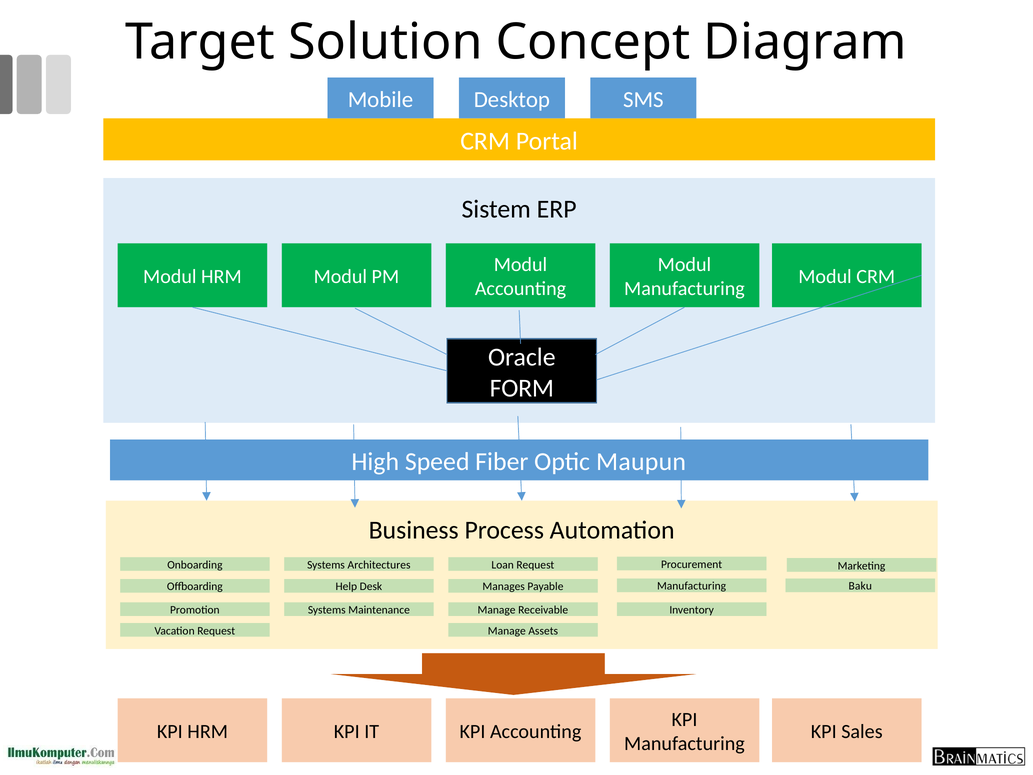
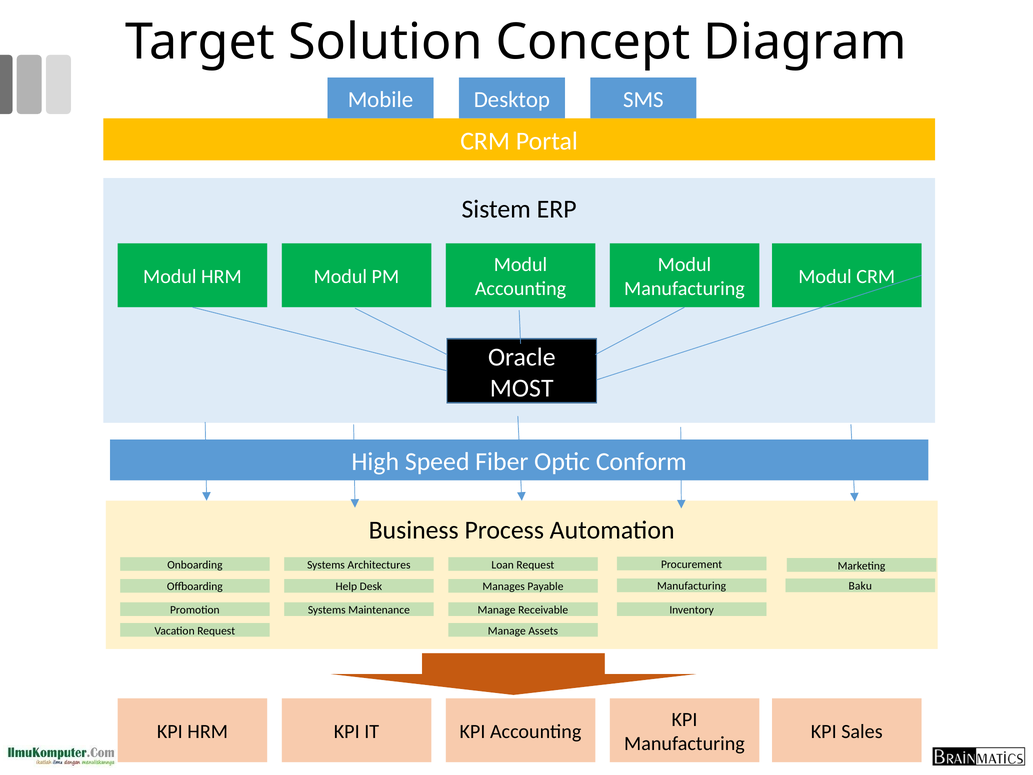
FORM: FORM -> MOST
Maupun: Maupun -> Conform
